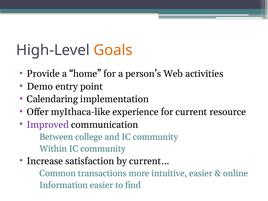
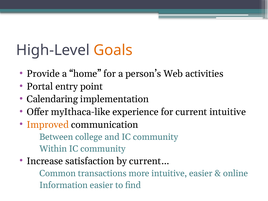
Demo: Demo -> Portal
current resource: resource -> intuitive
Improved colour: purple -> orange
